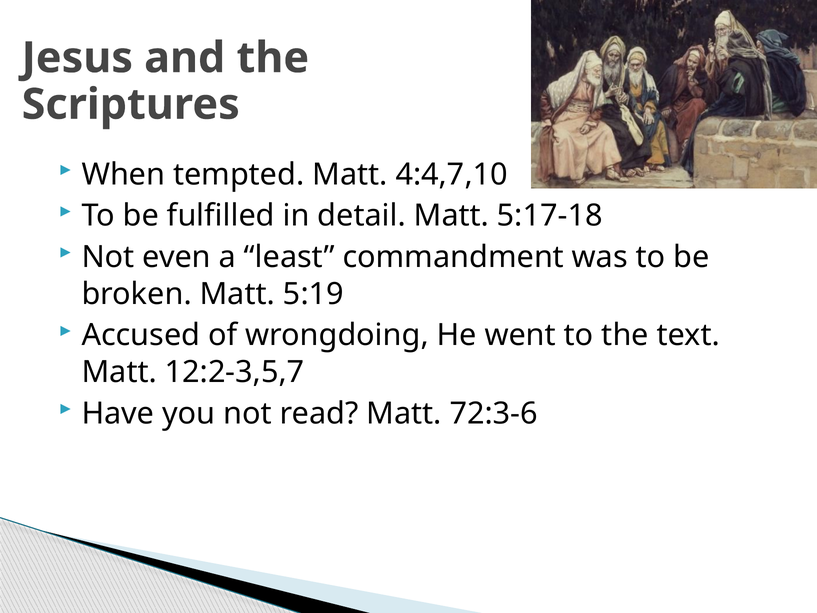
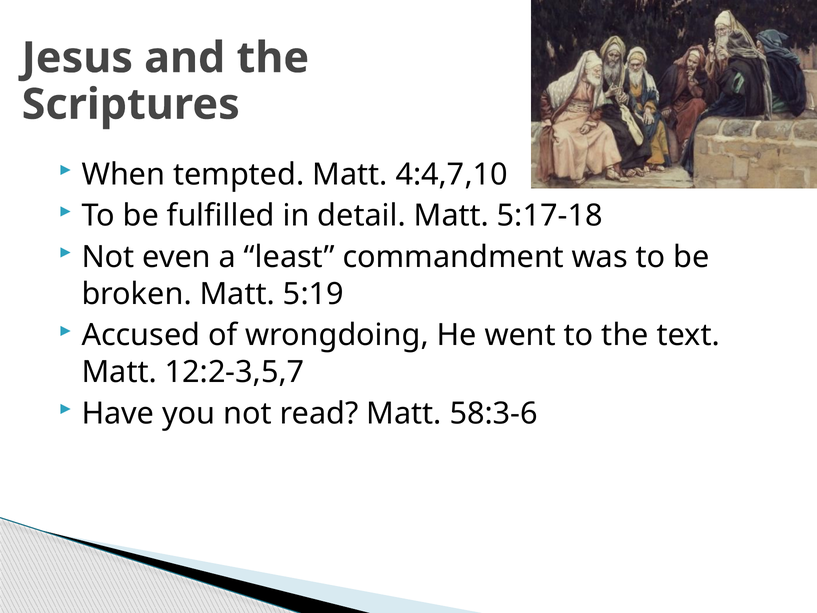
72:3-6: 72:3-6 -> 58:3-6
